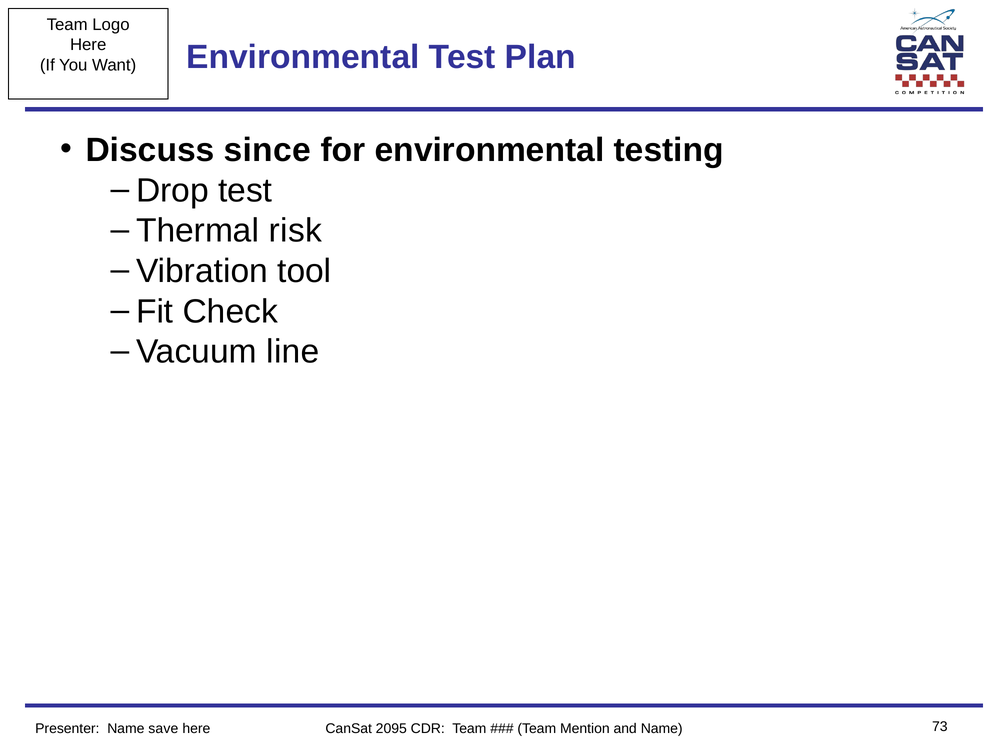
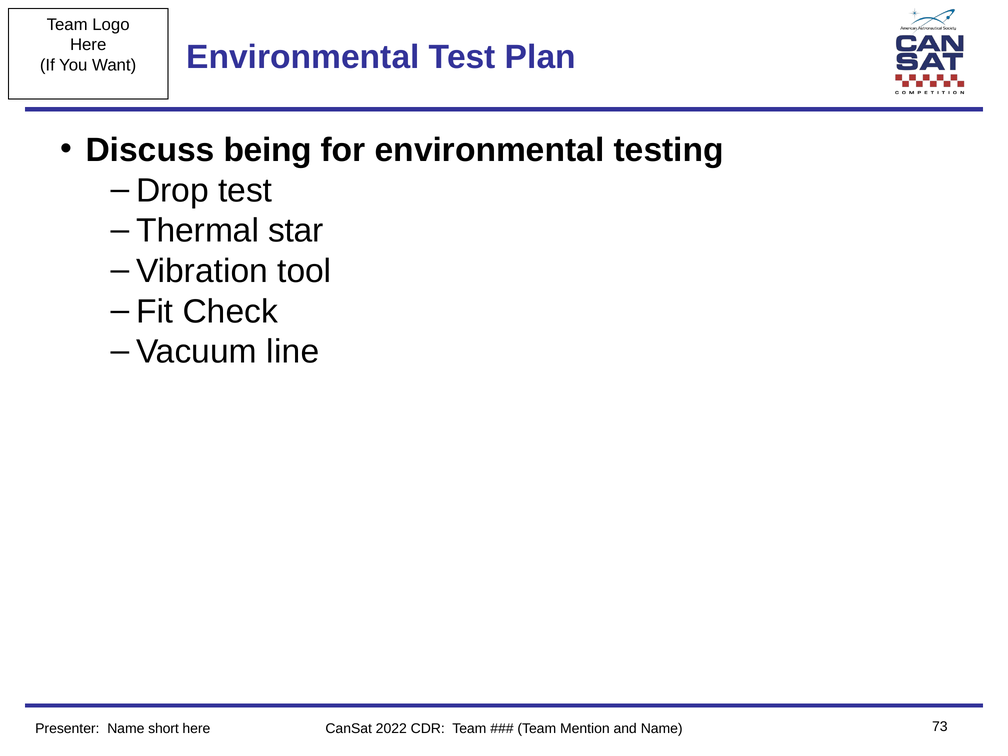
since: since -> being
risk: risk -> star
save: save -> short
2095: 2095 -> 2022
